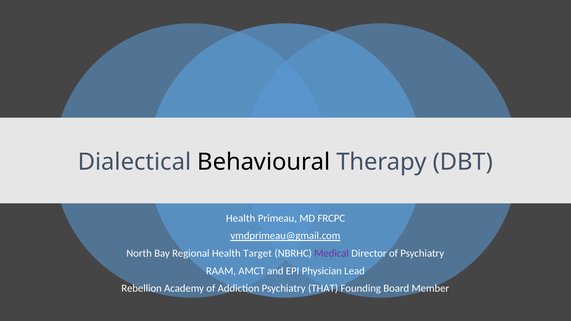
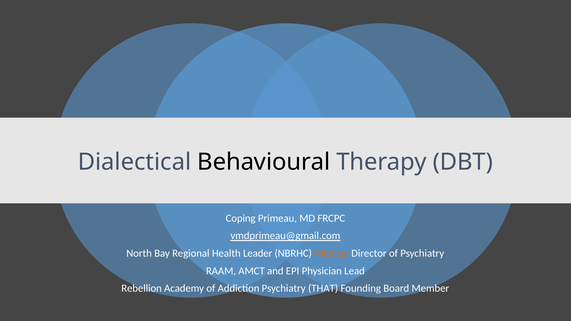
Health at (241, 218): Health -> Coping
Target: Target -> Leader
Medical colour: purple -> orange
